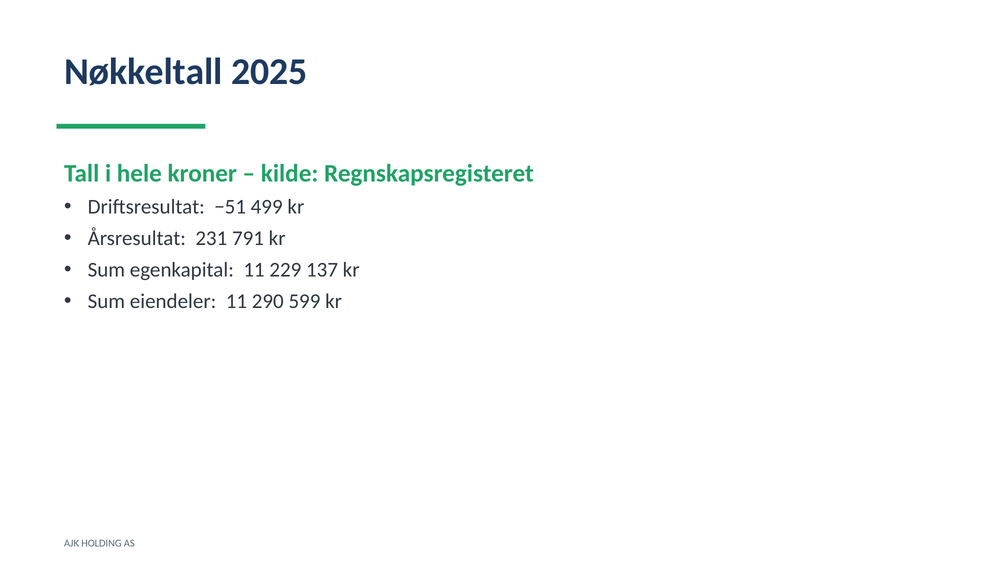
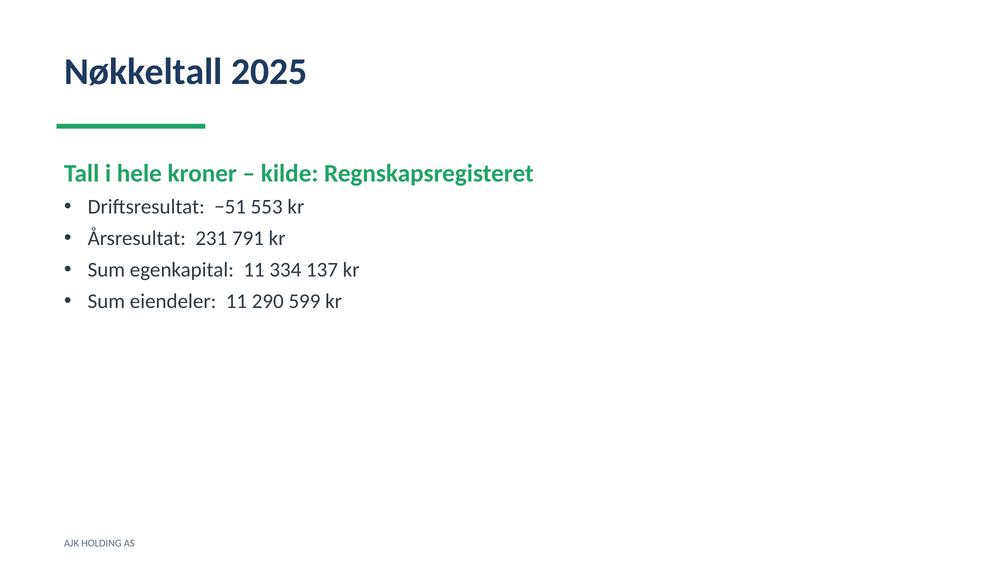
499: 499 -> 553
229: 229 -> 334
